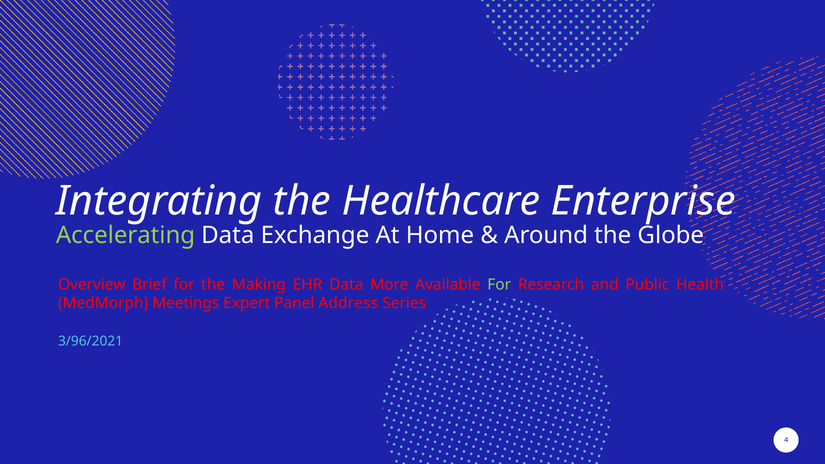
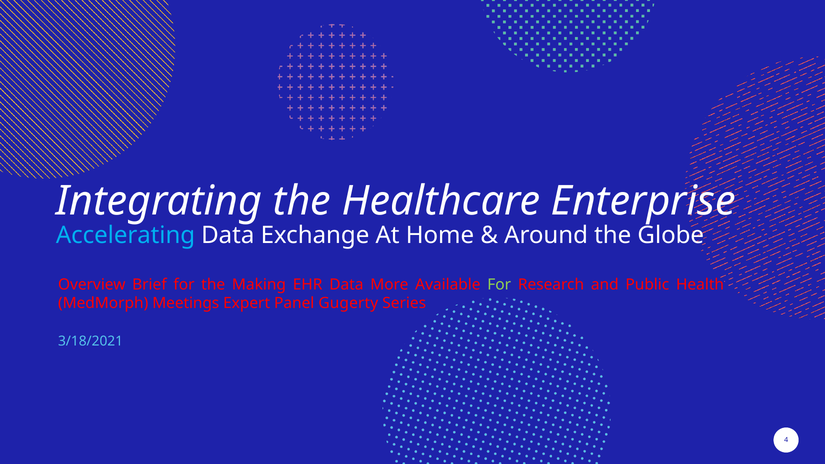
Accelerating colour: light green -> light blue
Address: Address -> Gugerty
3/96/2021: 3/96/2021 -> 3/18/2021
